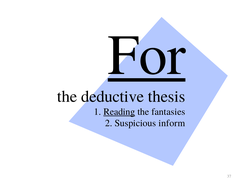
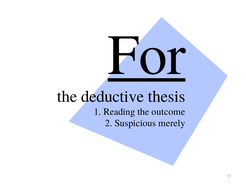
Reading underline: present -> none
fantasies: fantasies -> outcome
inform: inform -> merely
